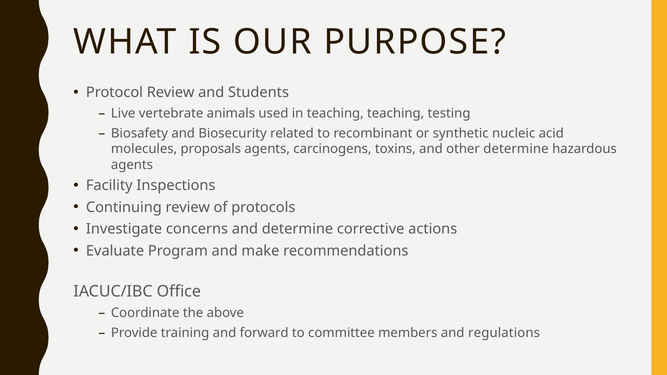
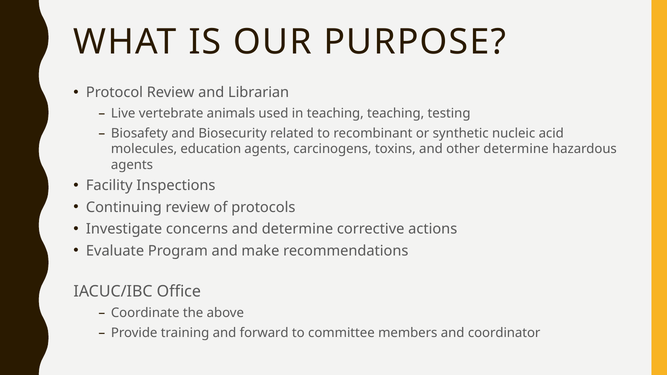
Students: Students -> Librarian
proposals: proposals -> education
regulations: regulations -> coordinator
